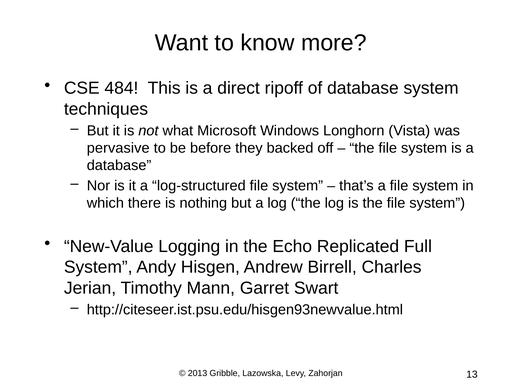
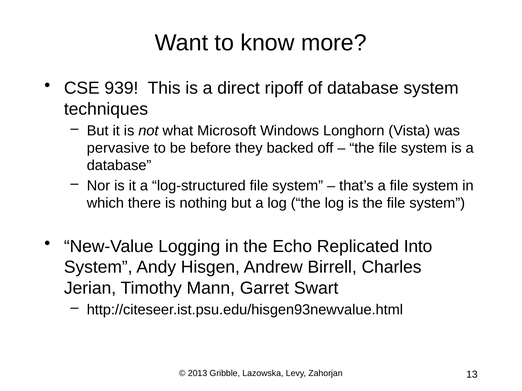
484: 484 -> 939
Full: Full -> Into
